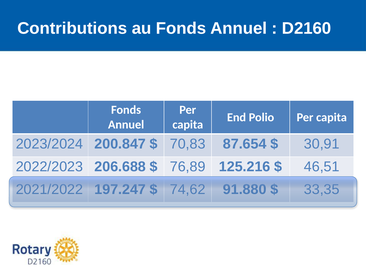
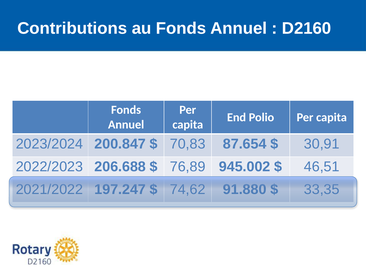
125.216: 125.216 -> 945.002
